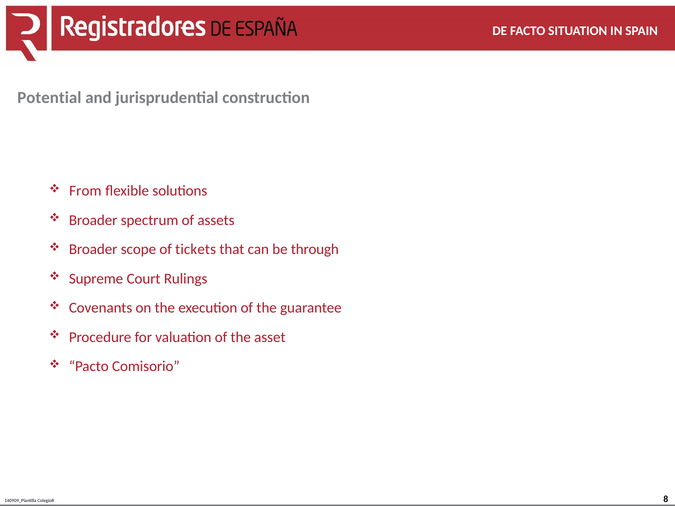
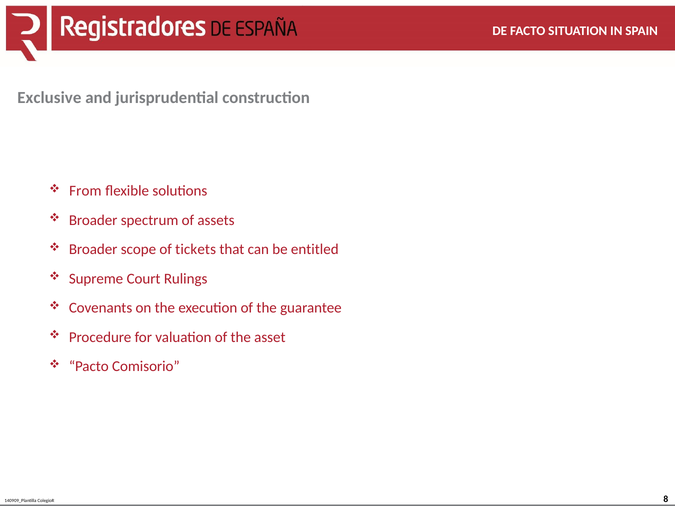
Potential: Potential -> Exclusive
through: through -> entitled
